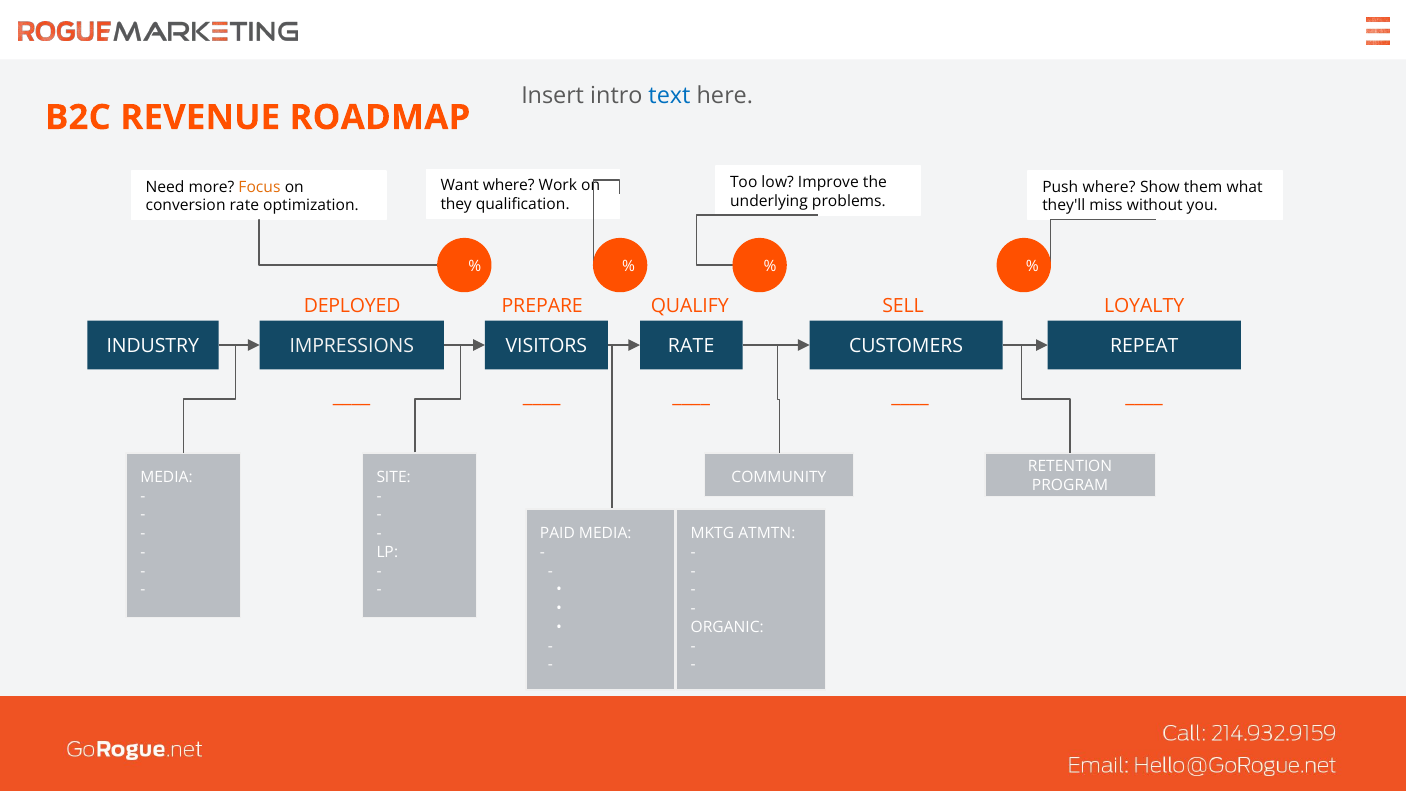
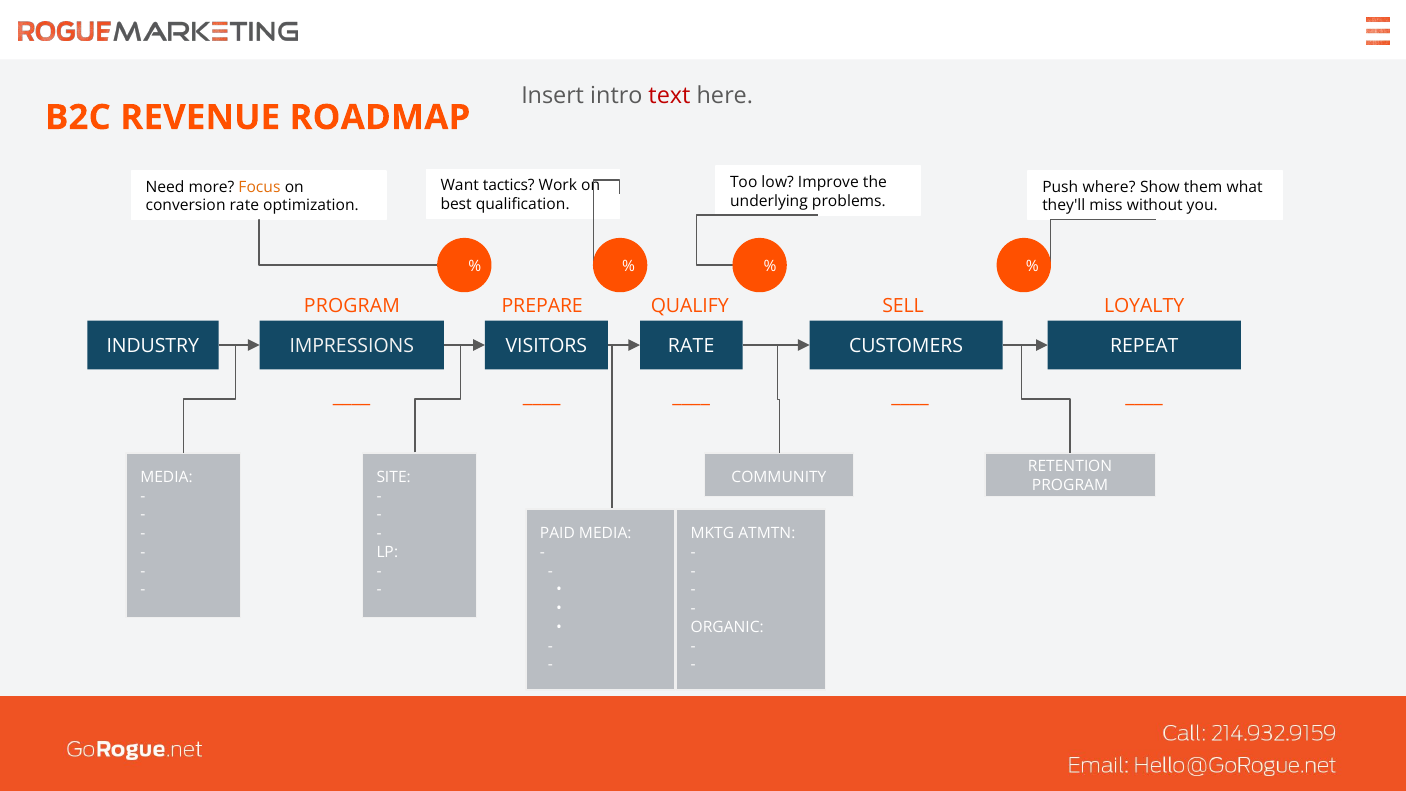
text colour: blue -> red
Want where: where -> tactics
they: they -> best
DEPLOYED at (352, 306): DEPLOYED -> PROGRAM
